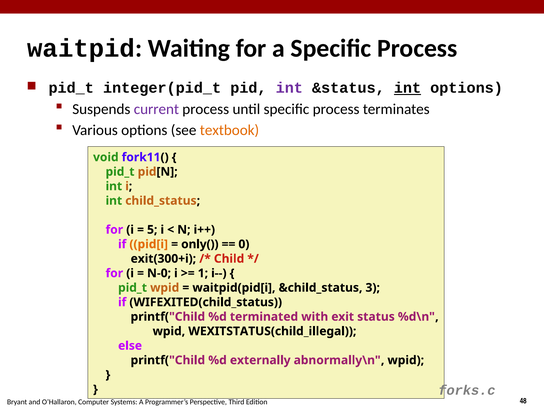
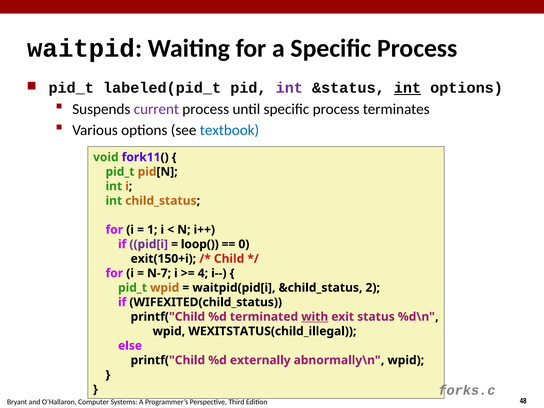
integer(pid_t: integer(pid_t -> labeled(pid_t
textbook colour: orange -> blue
5: 5 -> 1
pid[i colour: orange -> purple
only(: only( -> loop(
exit(300+i: exit(300+i -> exit(150+i
N-0: N-0 -> N-7
1: 1 -> 4
3: 3 -> 2
with underline: none -> present
